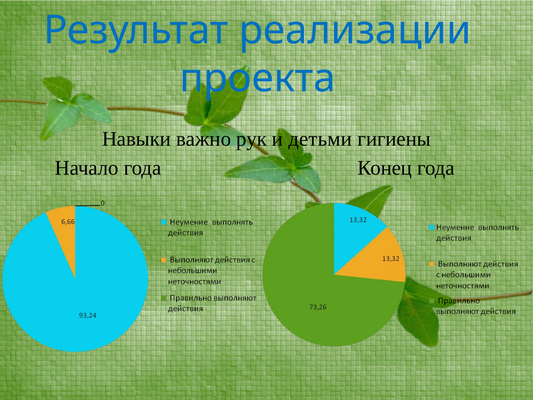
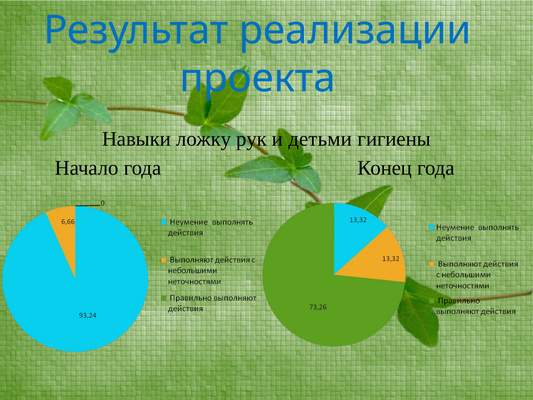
важно: важно -> ложку
